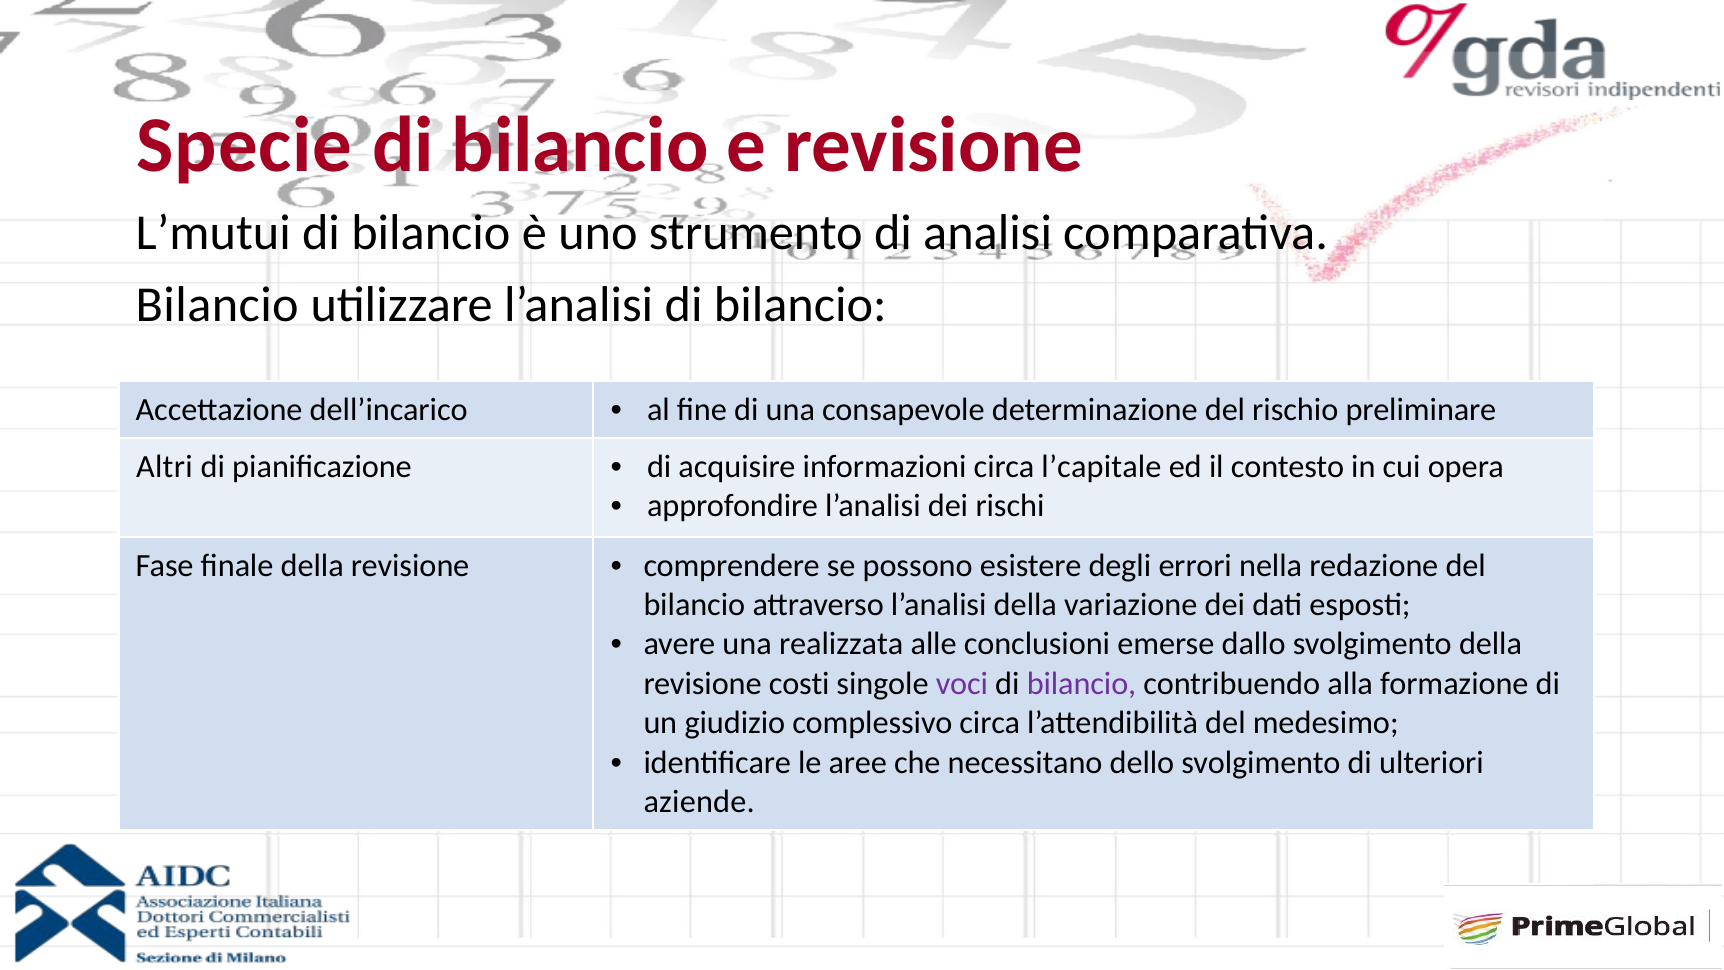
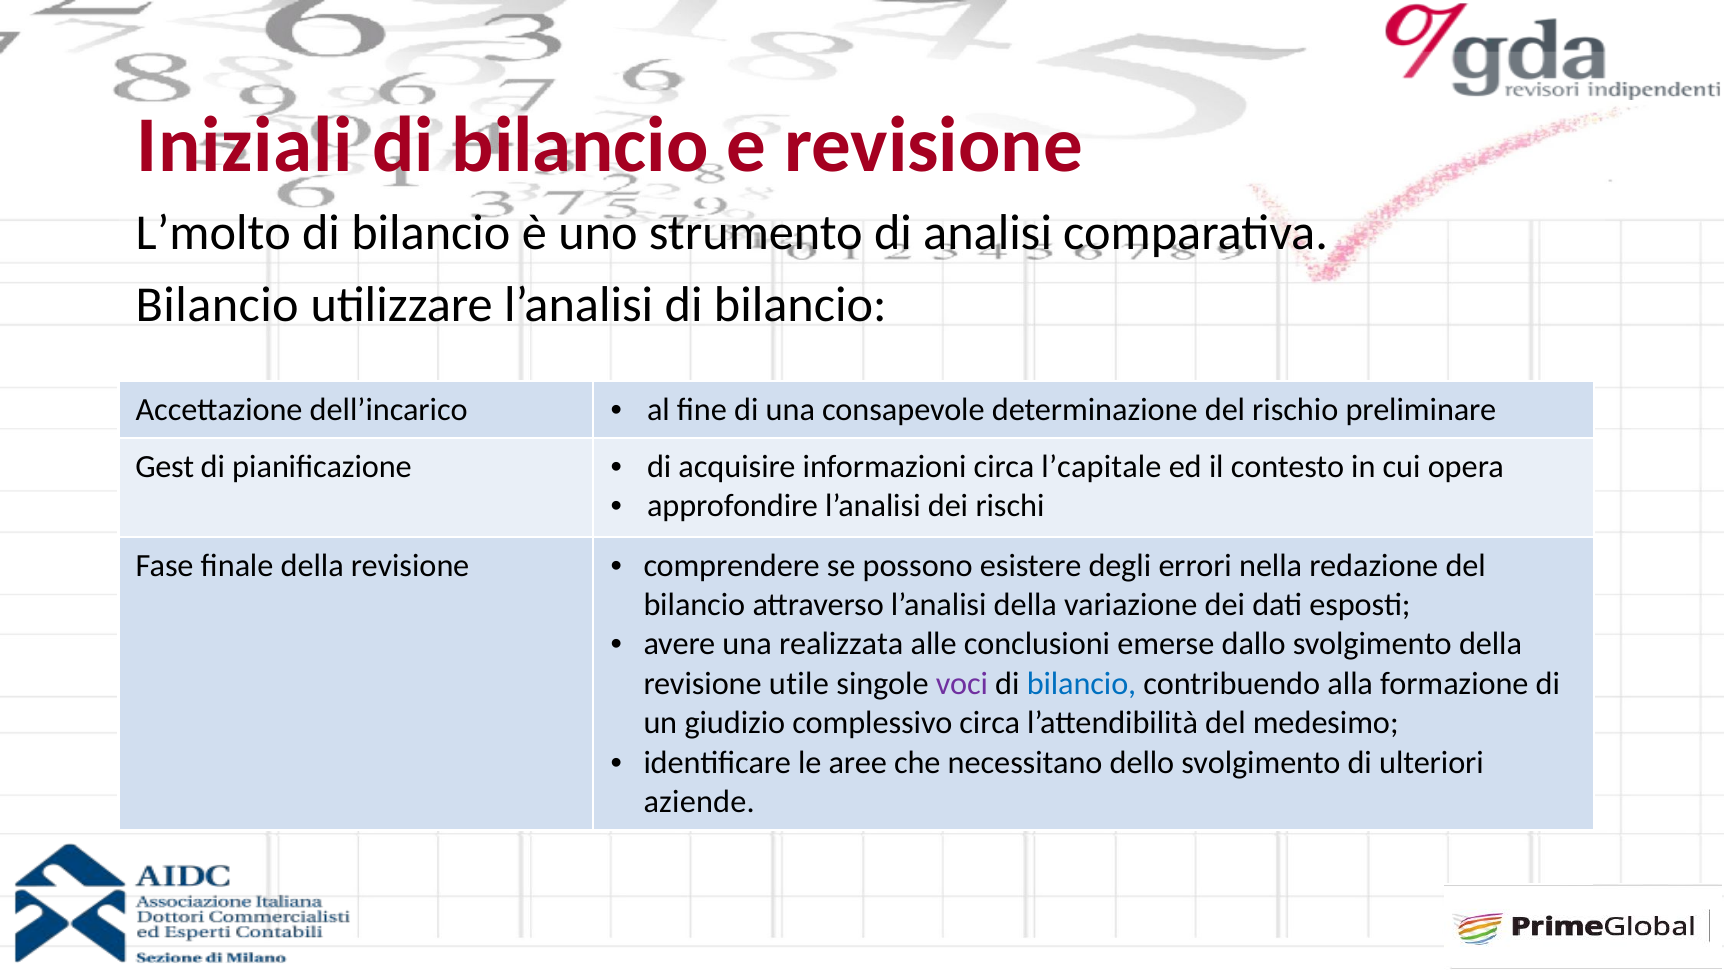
Specie: Specie -> Iniziali
L’mutui: L’mutui -> L’molto
Altri: Altri -> Gest
costi: costi -> utile
bilancio at (1082, 684) colour: purple -> blue
